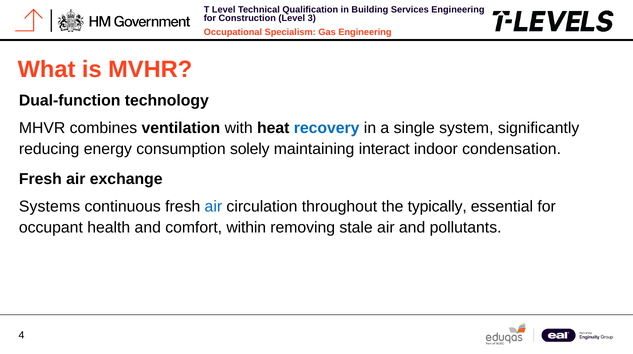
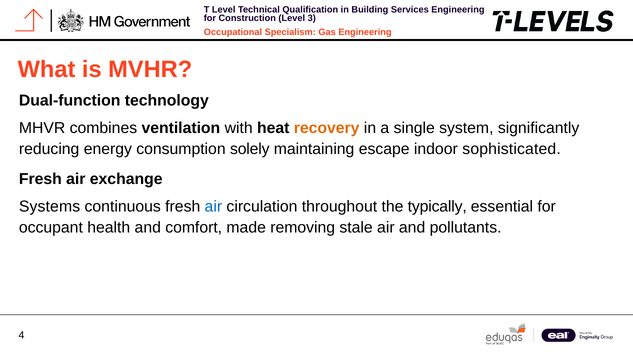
recovery colour: blue -> orange
interact: interact -> escape
condensation: condensation -> sophisticated
within: within -> made
